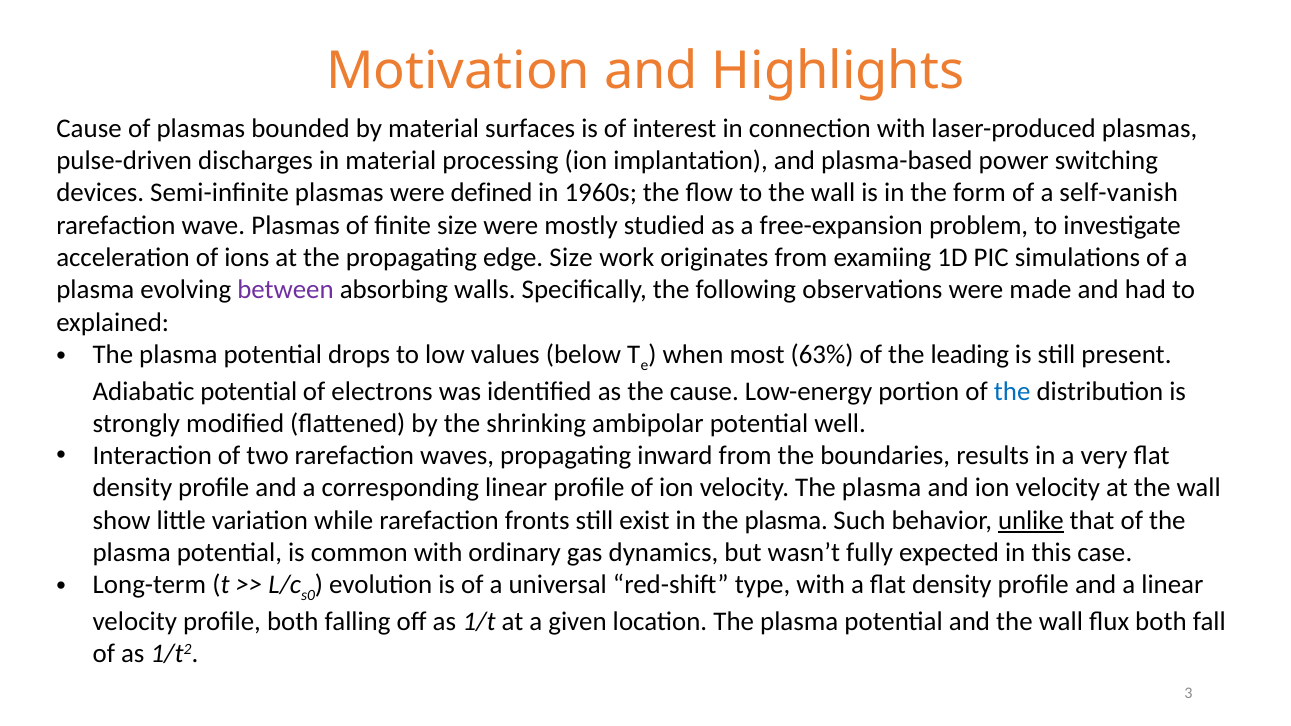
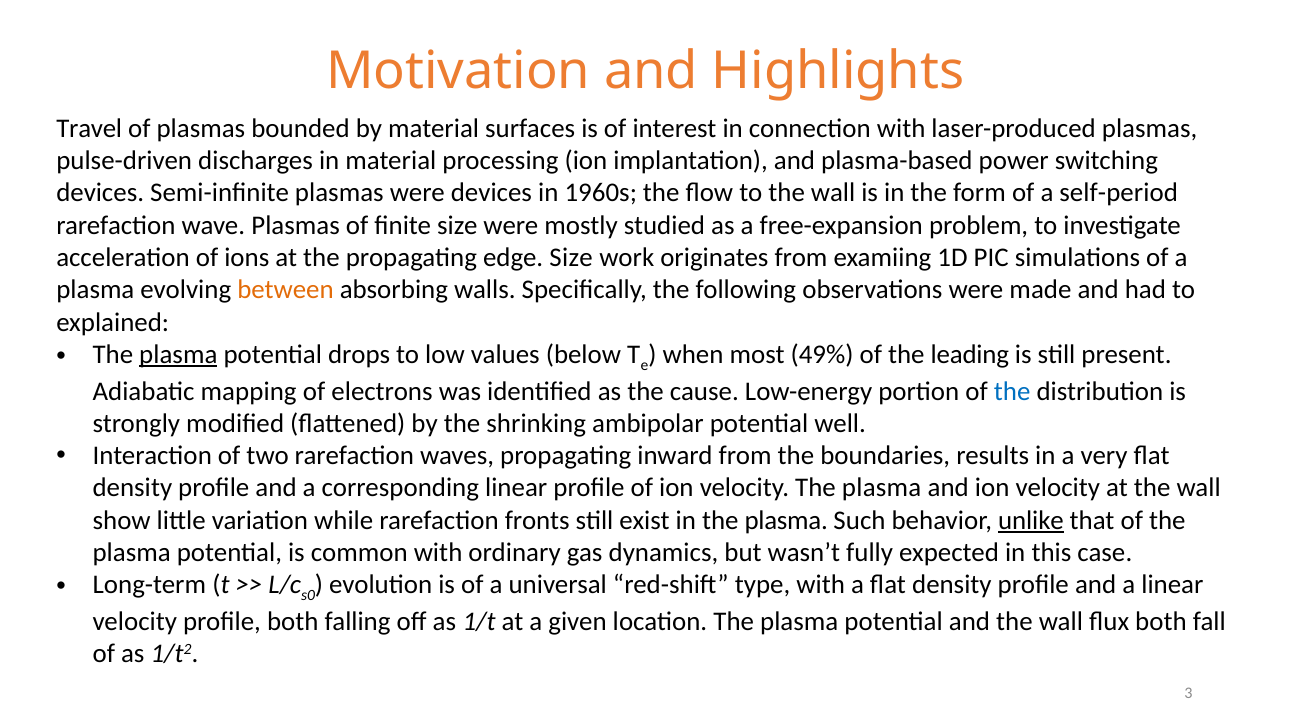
Cause at (89, 129): Cause -> Travel
were defined: defined -> devices
self-vanish: self-vanish -> self-period
between colour: purple -> orange
plasma at (178, 355) underline: none -> present
63%: 63% -> 49%
Adiabatic potential: potential -> mapping
